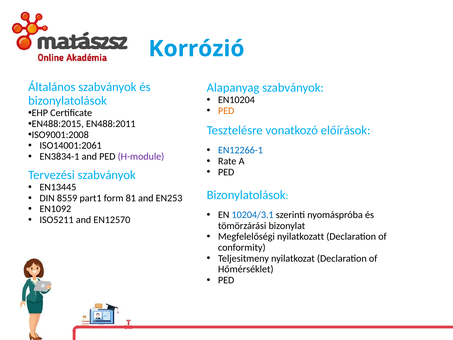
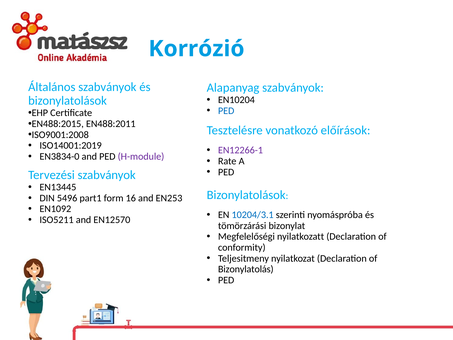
PED at (226, 111) colour: orange -> blue
ISO14001:2061: ISO14001:2061 -> ISO14001:2019
EN12266-1 colour: blue -> purple
EN3834-1: EN3834-1 -> EN3834-0
8559: 8559 -> 5496
81: 81 -> 16
Hőmérséklet: Hőmérséklet -> Bizonylatolás
